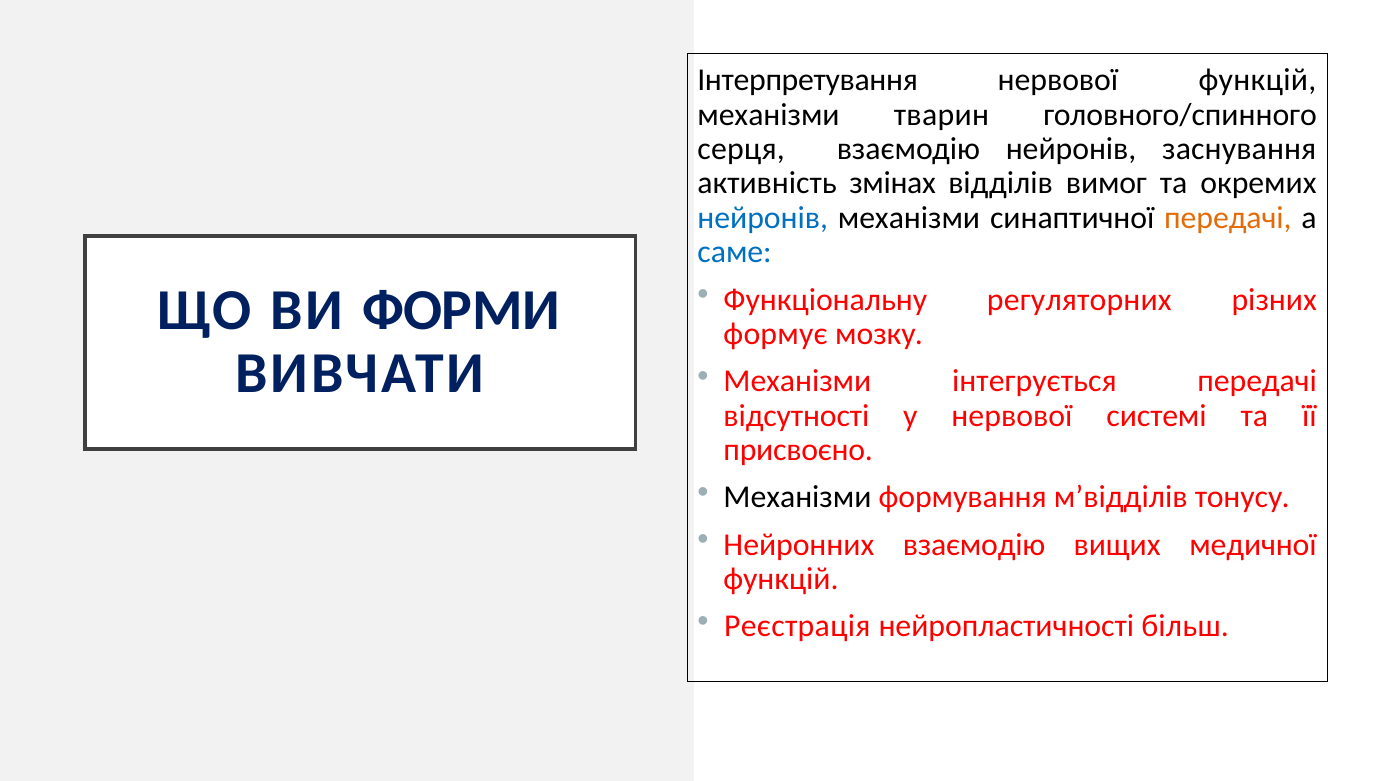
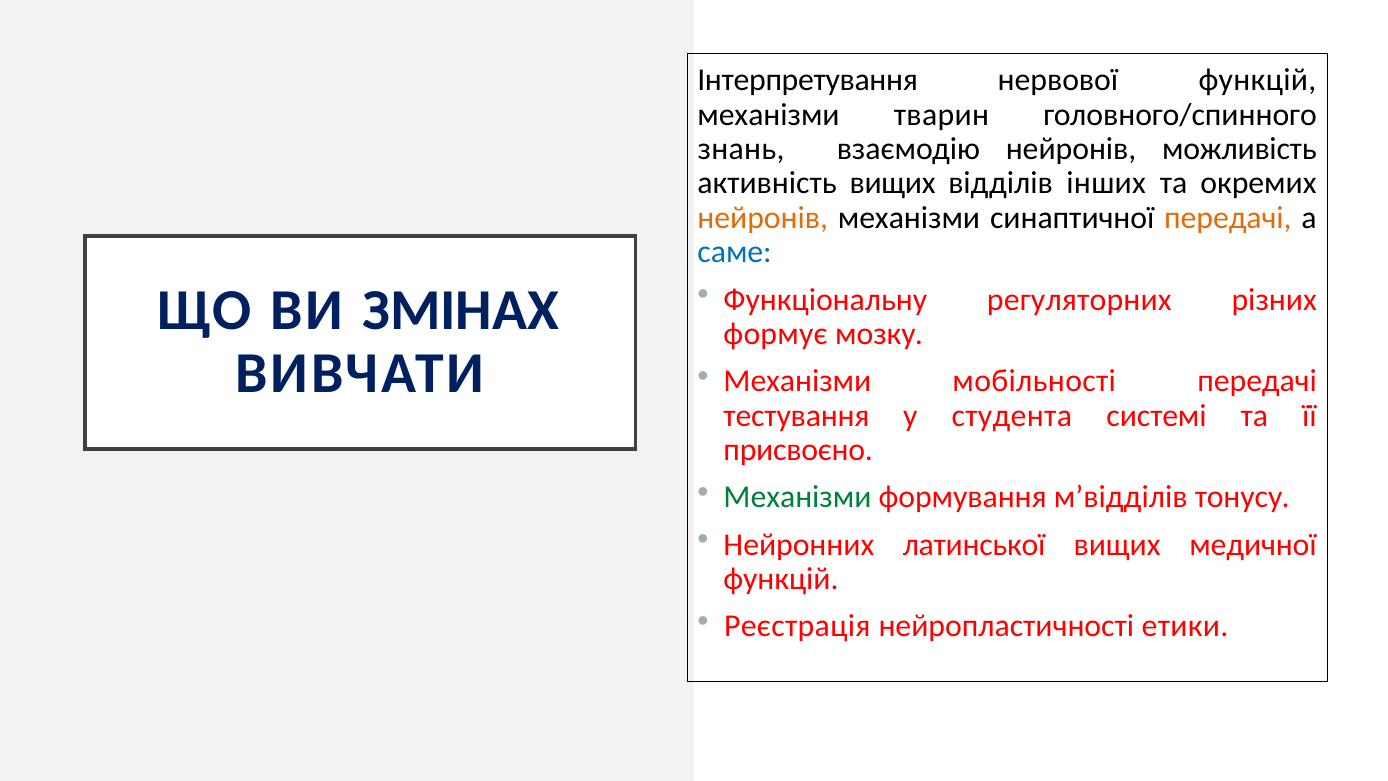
серця: серця -> знань
заснування: заснування -> можливість
активність змінах: змінах -> вищих
вимог: вимог -> інших
нейронів at (763, 218) colour: blue -> orange
ФОРМИ: ФОРМИ -> ЗМІНАХ
інтегрується: інтегрується -> мобільності
відсутності: відсутності -> тестування
у нервової: нервової -> студента
Механізми at (797, 497) colour: black -> green
Нейронних взаємодію: взаємодію -> латинської
більш: більш -> етики
